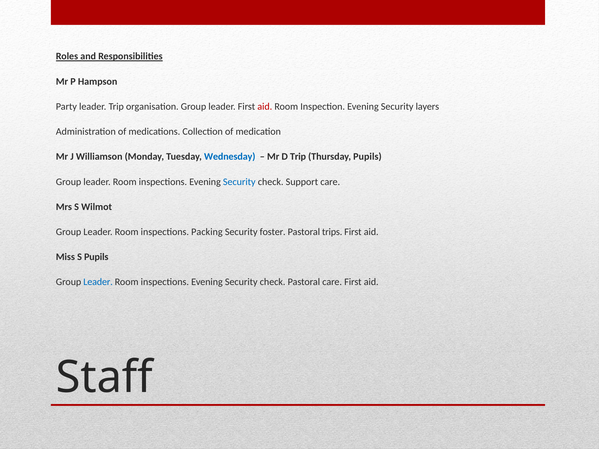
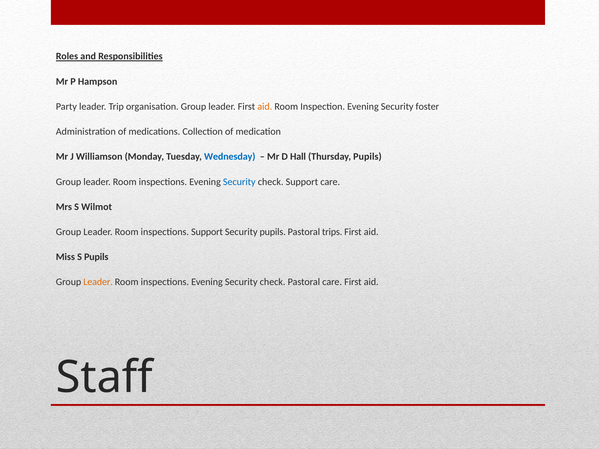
aid at (265, 107) colour: red -> orange
layers: layers -> foster
D Trip: Trip -> Hall
inspections Packing: Packing -> Support
Security foster: foster -> pupils
Leader at (98, 282) colour: blue -> orange
